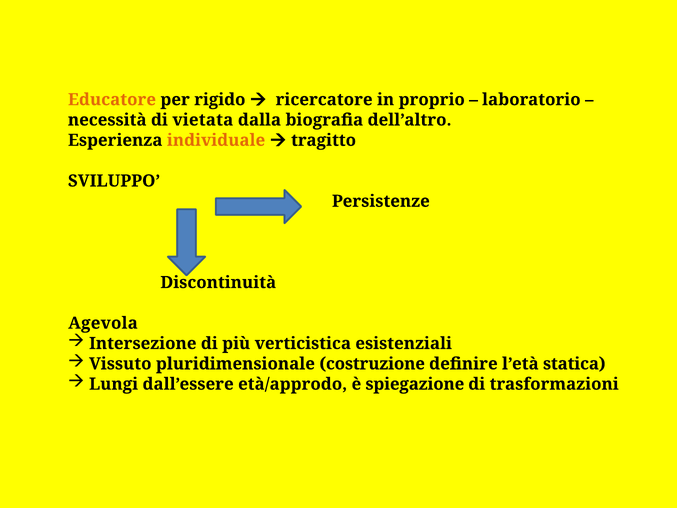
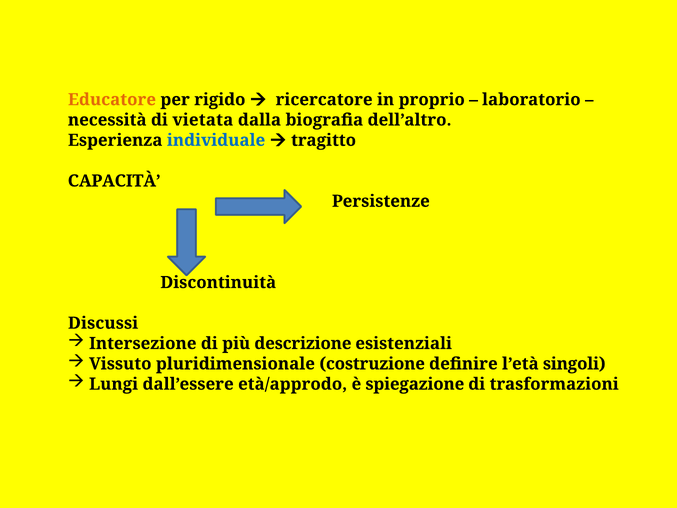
individuale colour: orange -> blue
SVILUPPO: SVILUPPO -> CAPACITÀ
Agevola: Agevola -> Discussi
verticistica: verticistica -> descrizione
statica: statica -> singoli
